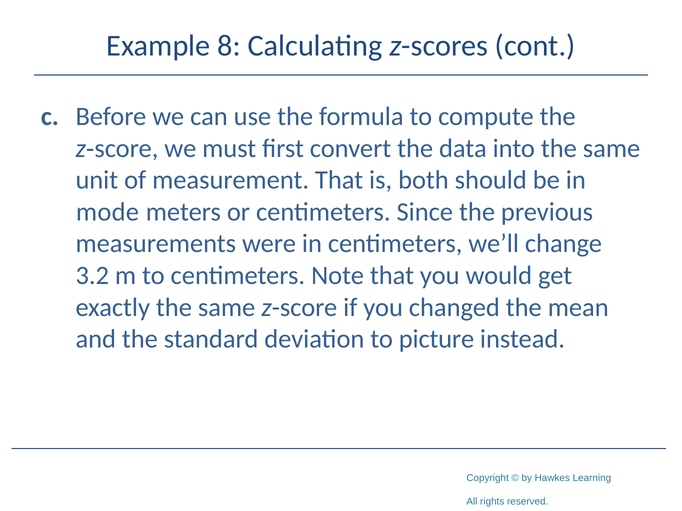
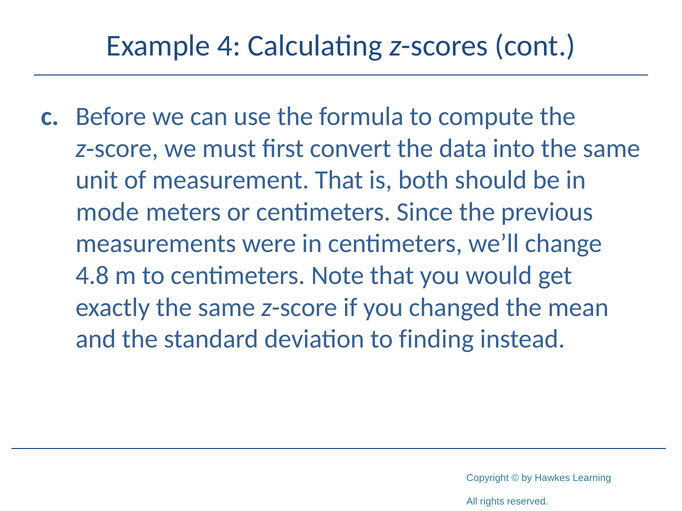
8: 8 -> 4
3.2: 3.2 -> 4.8
picture: picture -> finding
